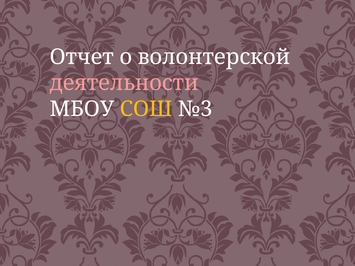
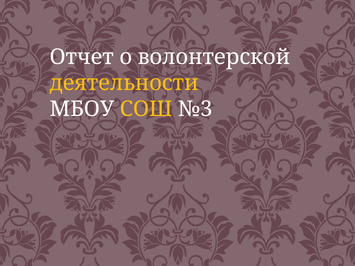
деятельности colour: pink -> yellow
